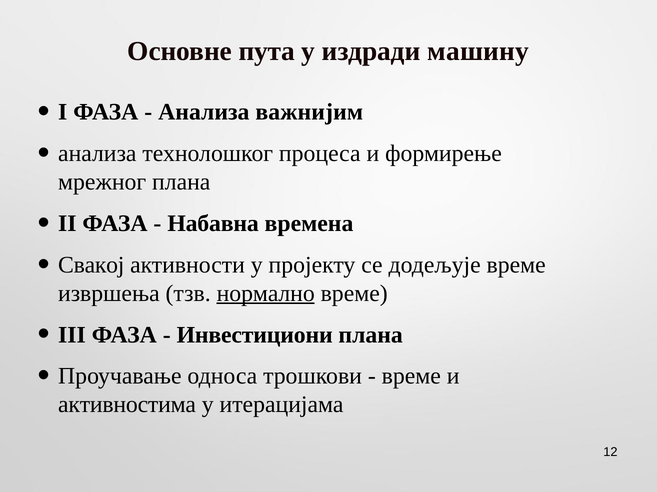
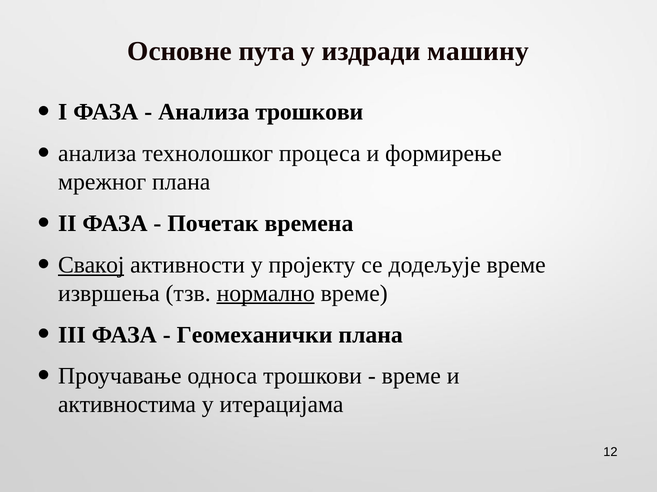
Анализа важнијим: важнијим -> трошкови
Набавна: Набавна -> Почетак
Свакој underline: none -> present
Инвестициони: Инвестициони -> Геомеханички
